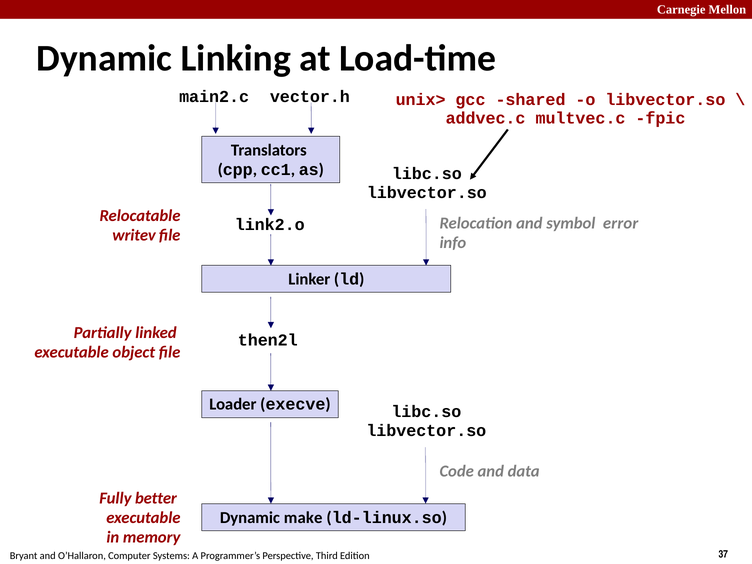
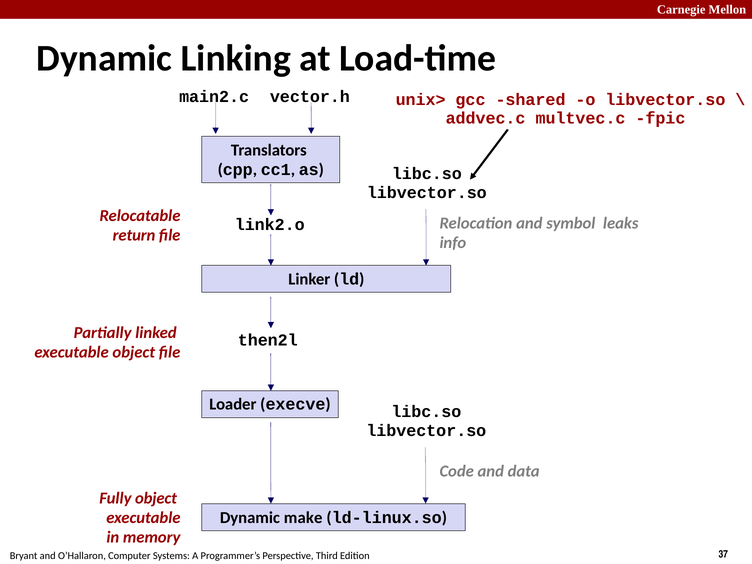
error: error -> leaks
writev: writev -> return
Fully better: better -> object
